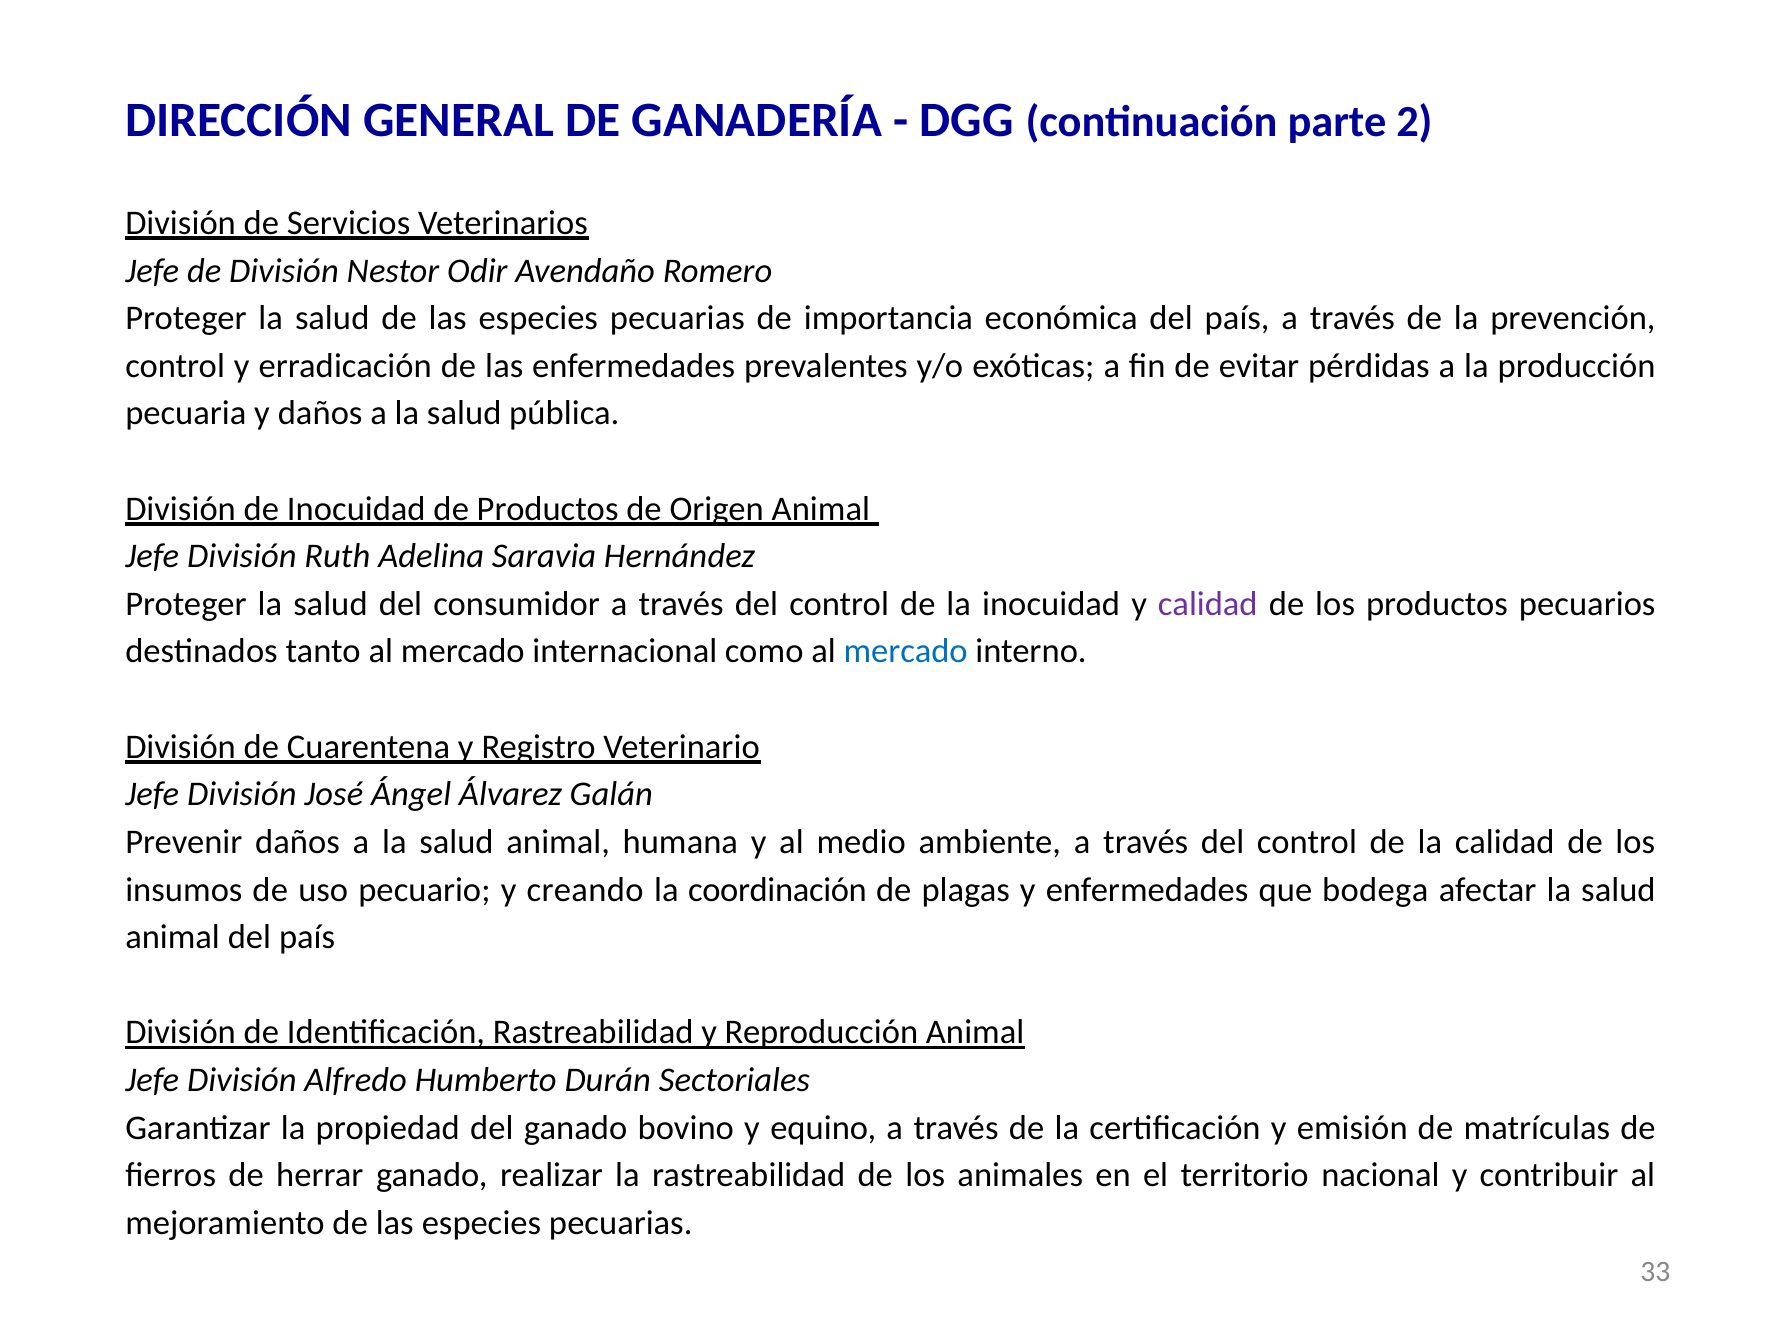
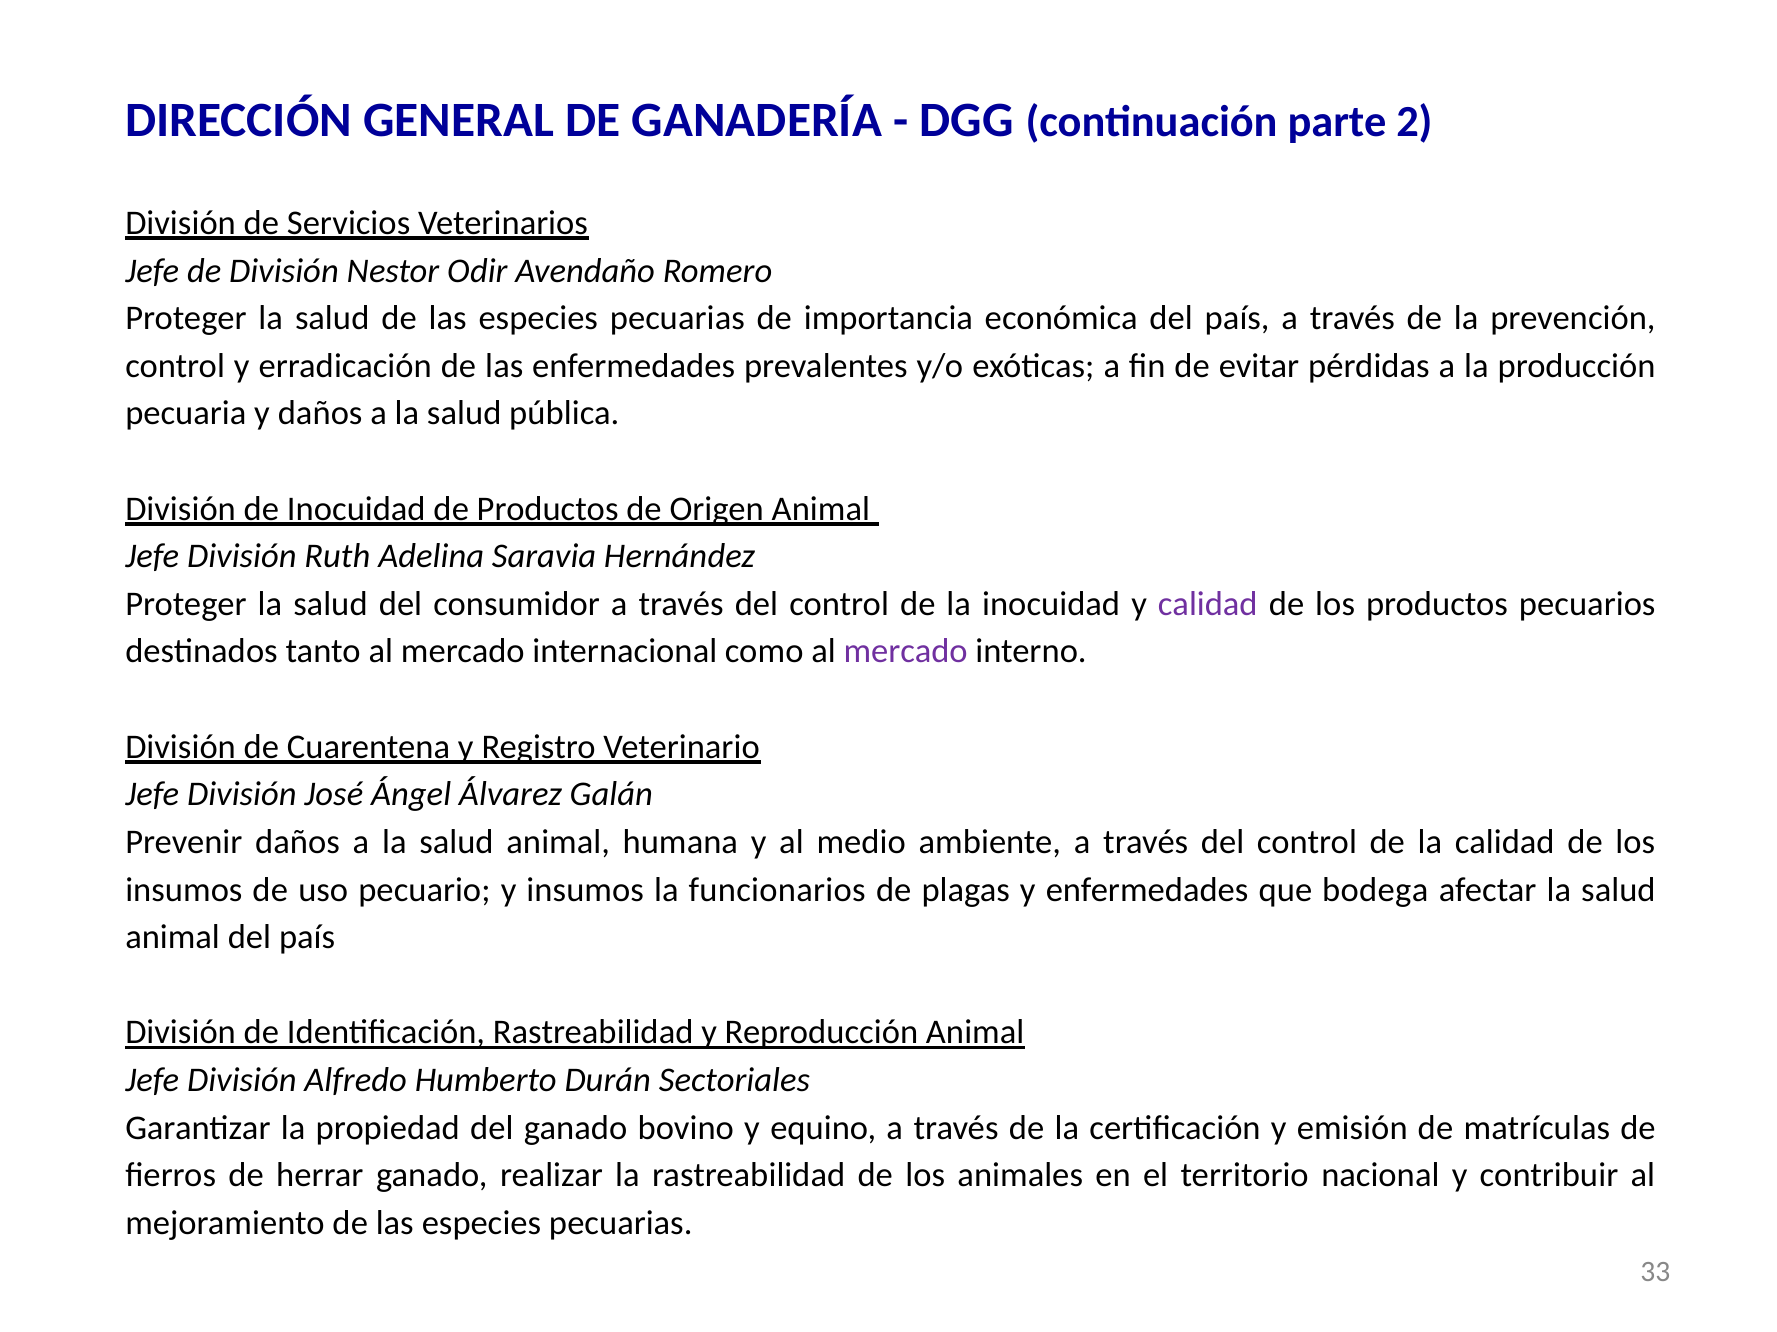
mercado at (906, 652) colour: blue -> purple
y creando: creando -> insumos
coordinación: coordinación -> funcionarios
